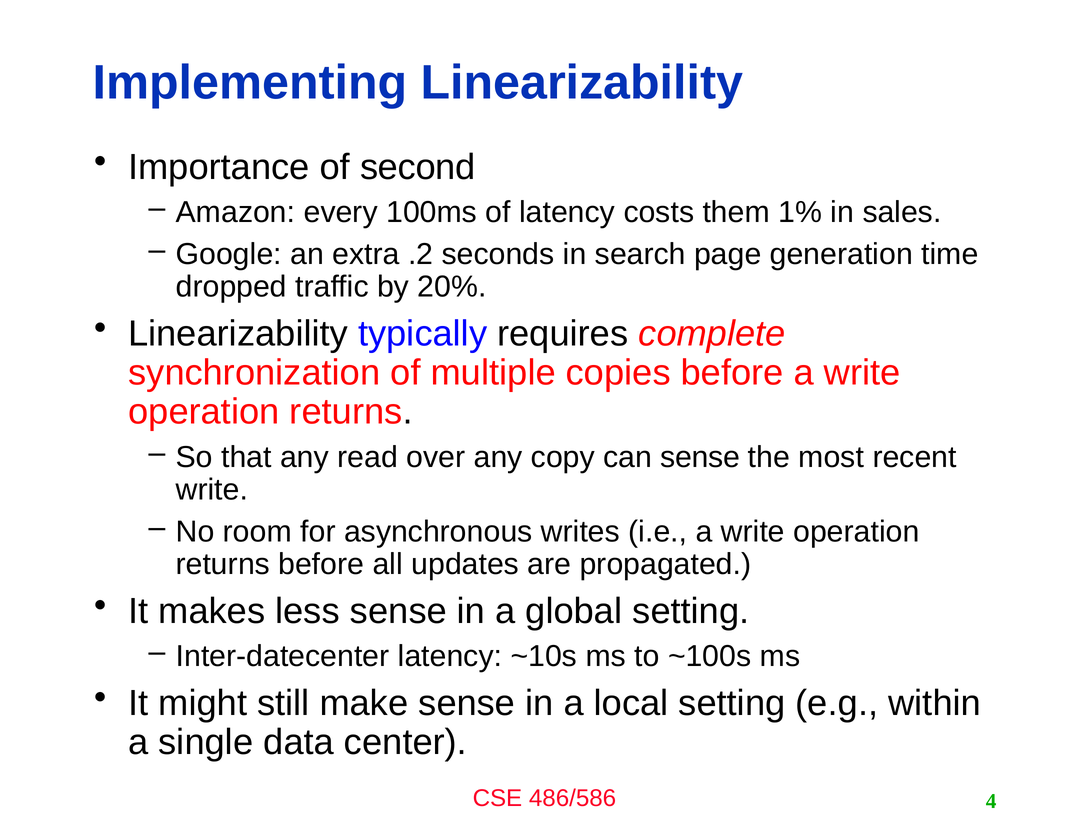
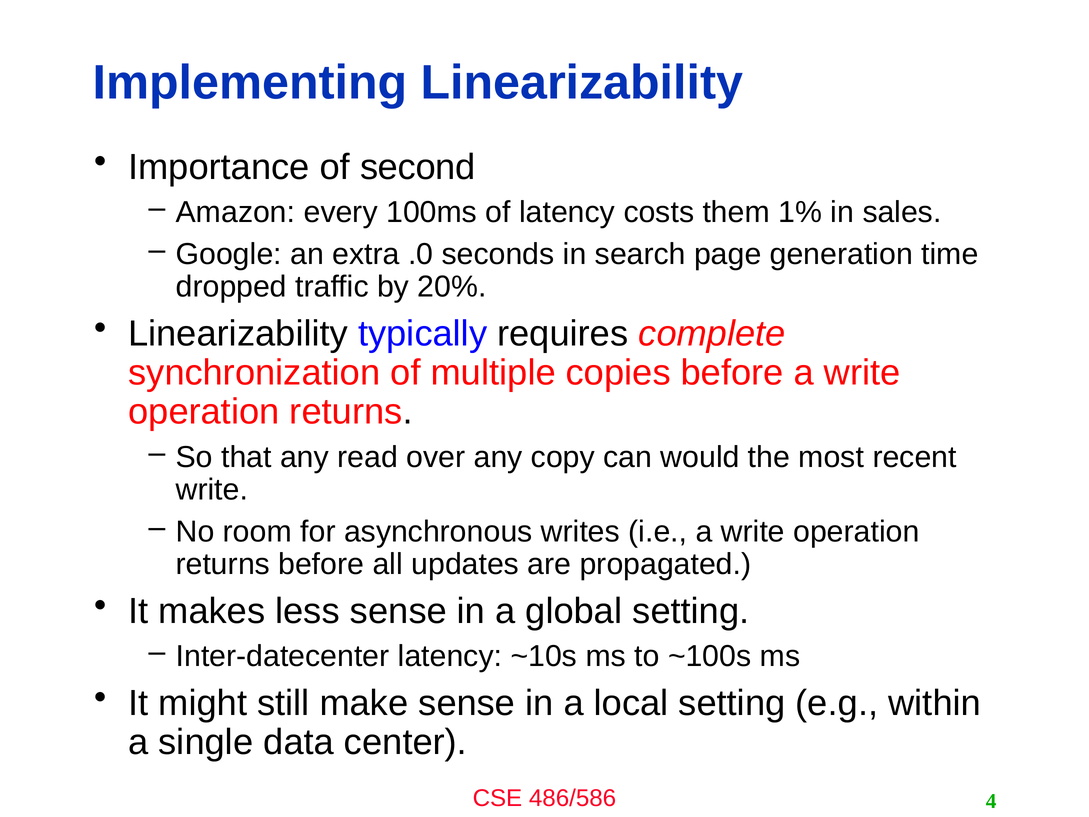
.2: .2 -> .0
can sense: sense -> would
